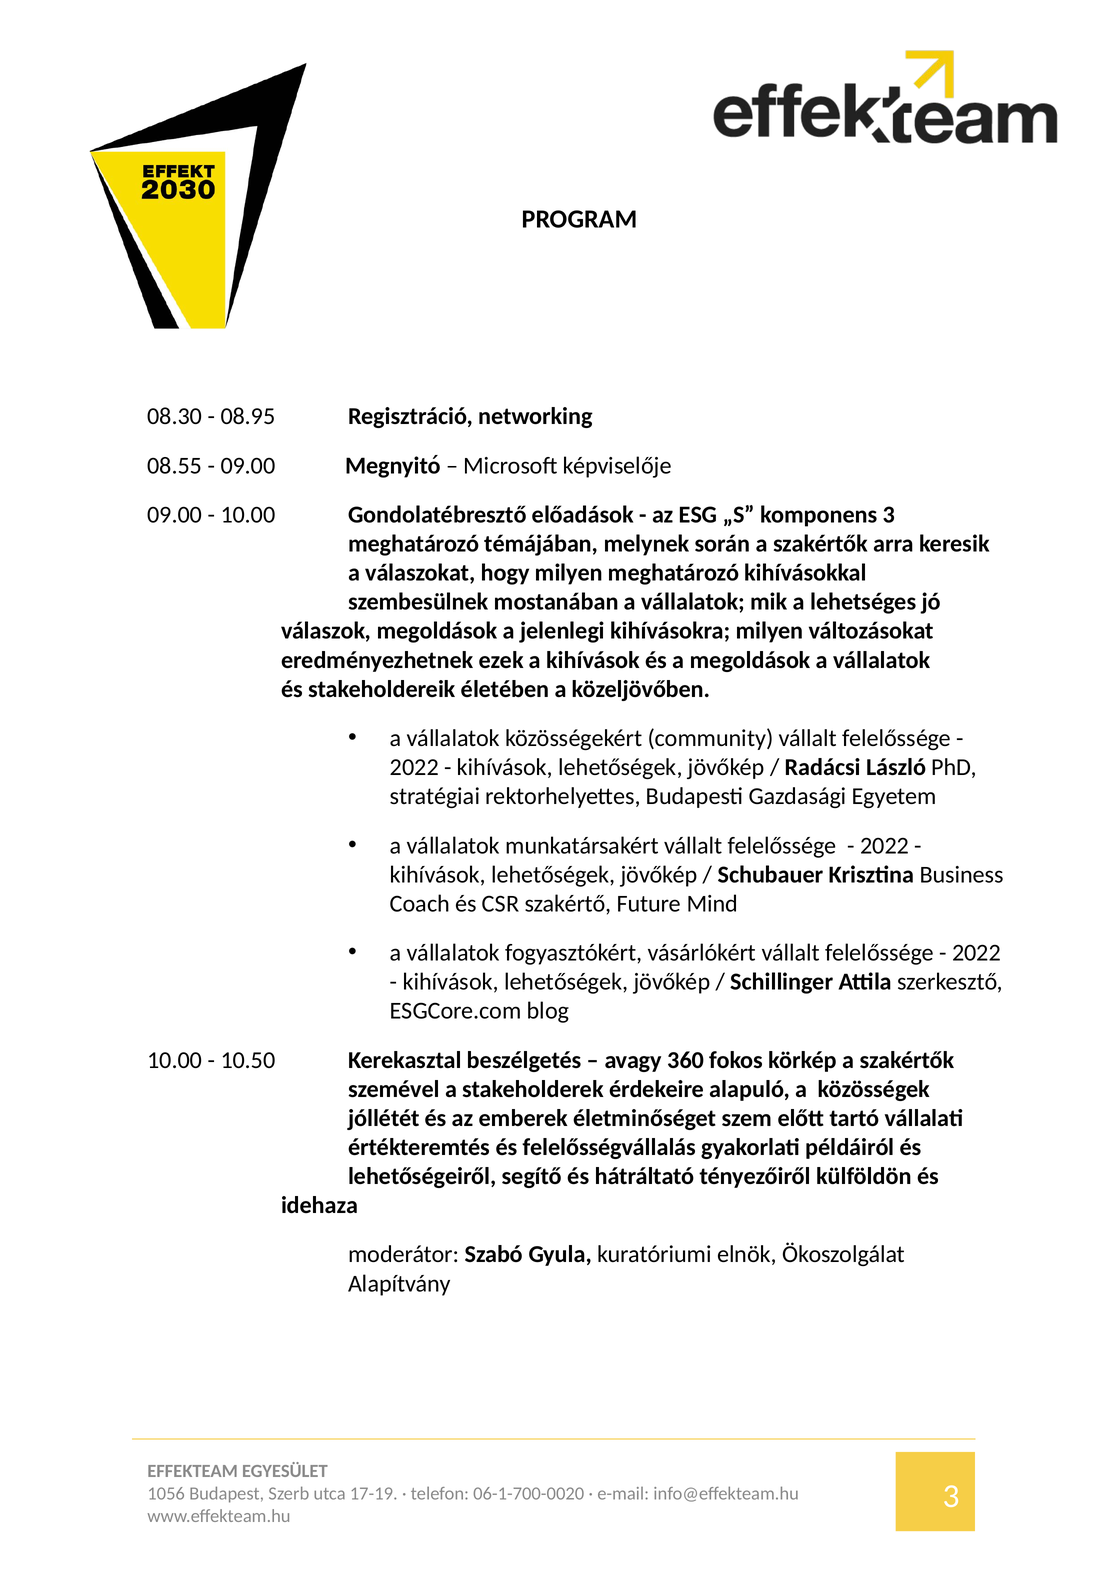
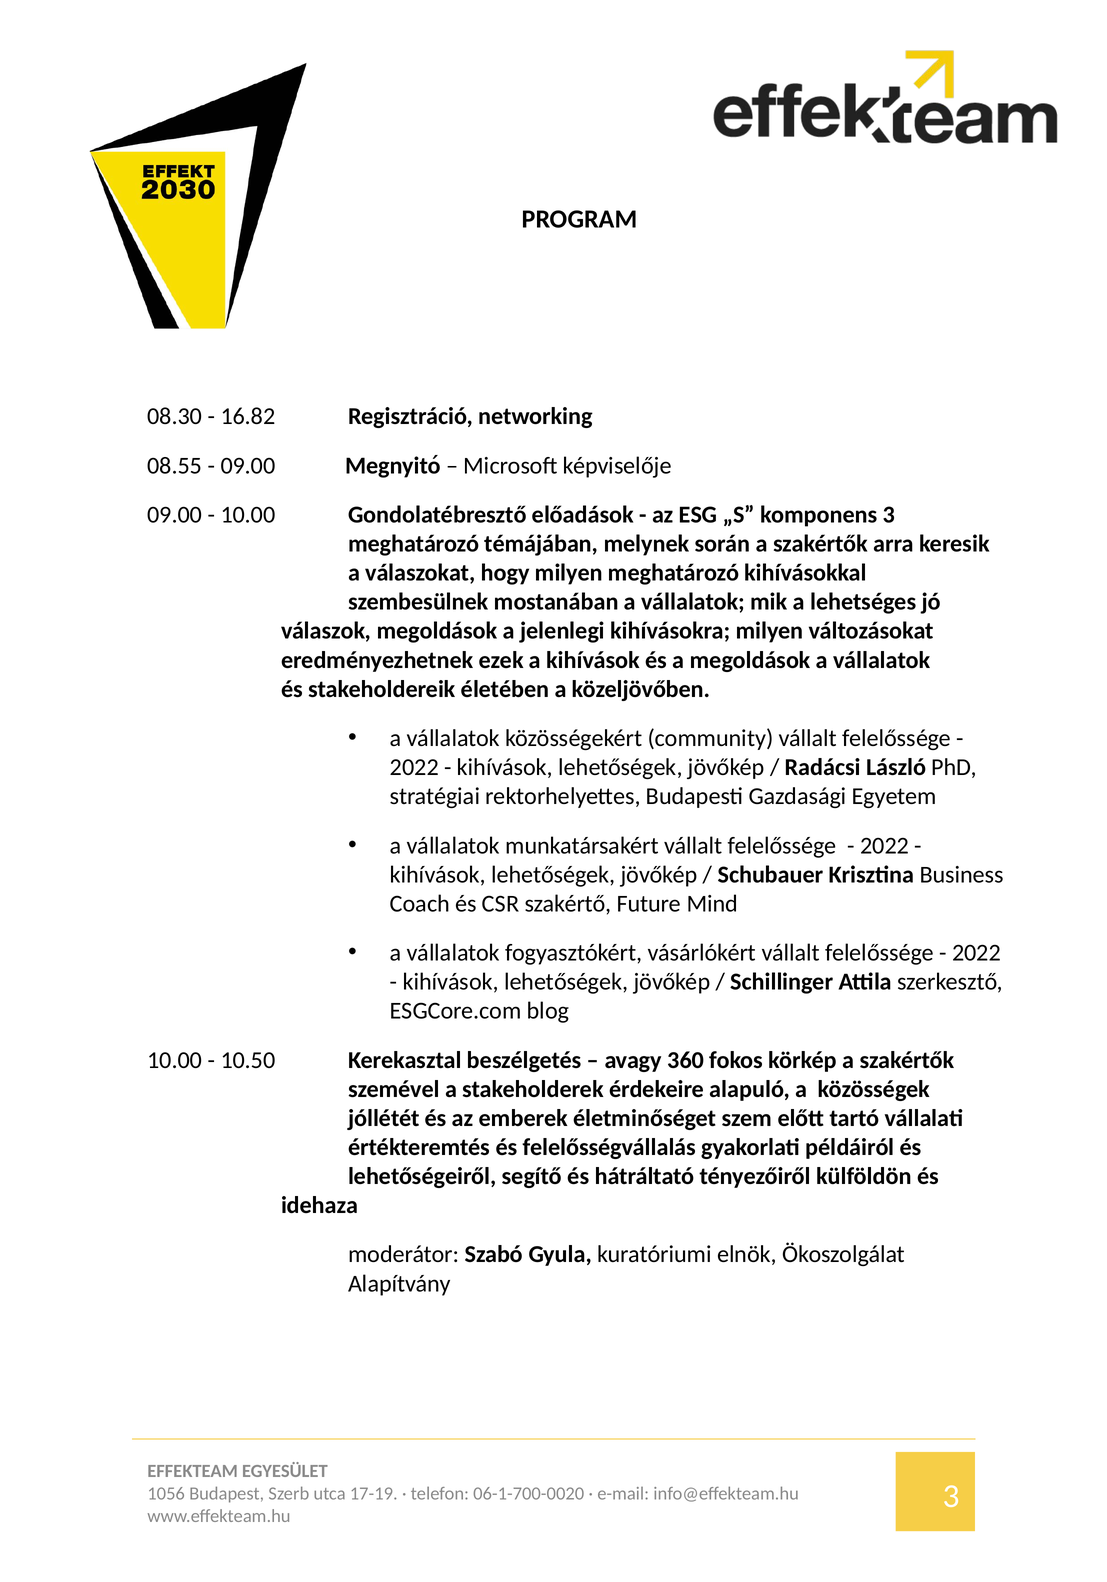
08.95: 08.95 -> 16.82
